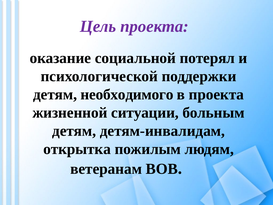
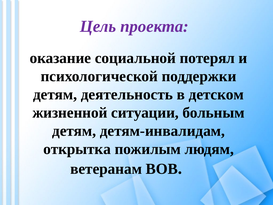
необходимого: необходимого -> деятельность
в проекта: проекта -> детском
